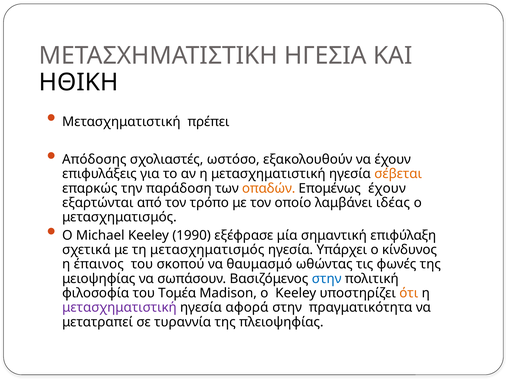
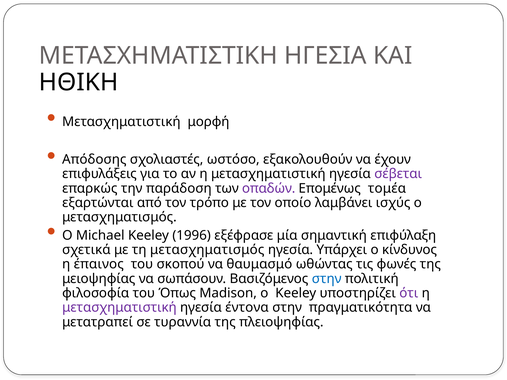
πρέπει: πρέπει -> μορφή
σέβεται colour: orange -> purple
οπαδών colour: orange -> purple
Επομένως έχουν: έχουν -> τομέα
ιδέας: ιδέας -> ισχύς
1990: 1990 -> 1996
Τομέα: Τομέα -> Όπως
ότι colour: orange -> purple
αφορά: αφορά -> έντονα
